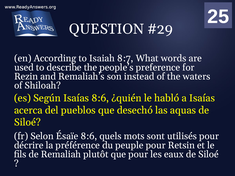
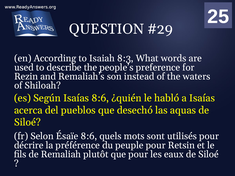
8:7: 8:7 -> 8:3
